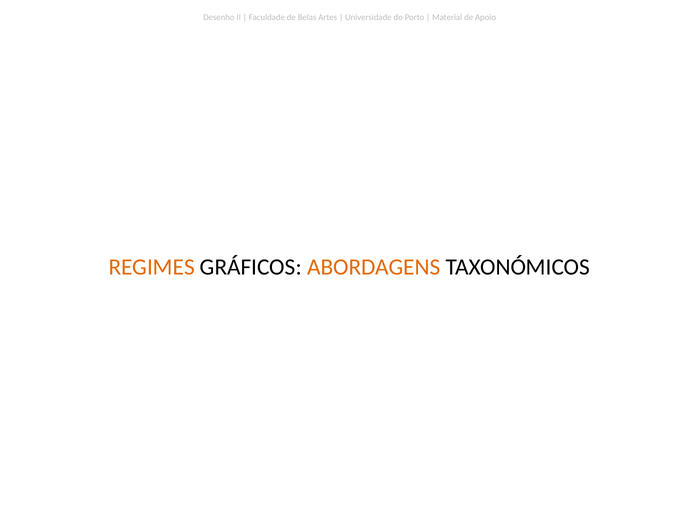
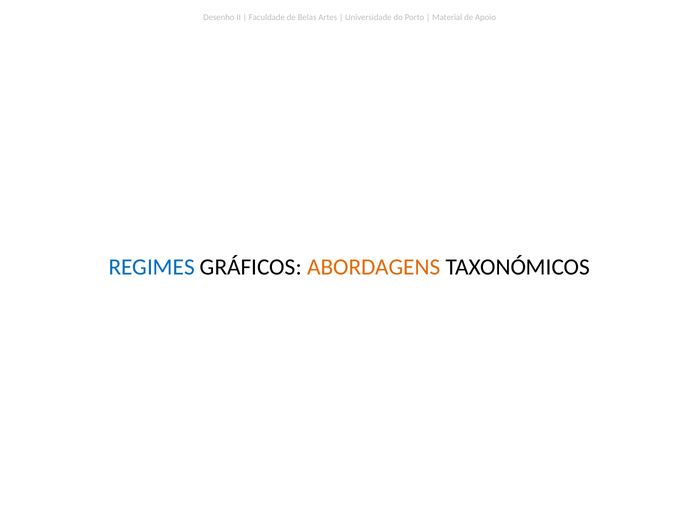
REGIMES colour: orange -> blue
